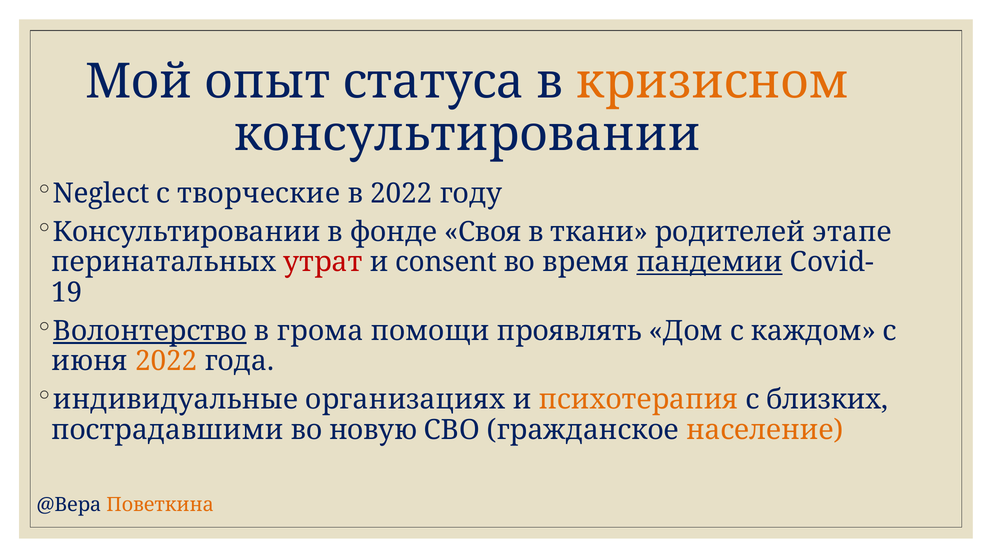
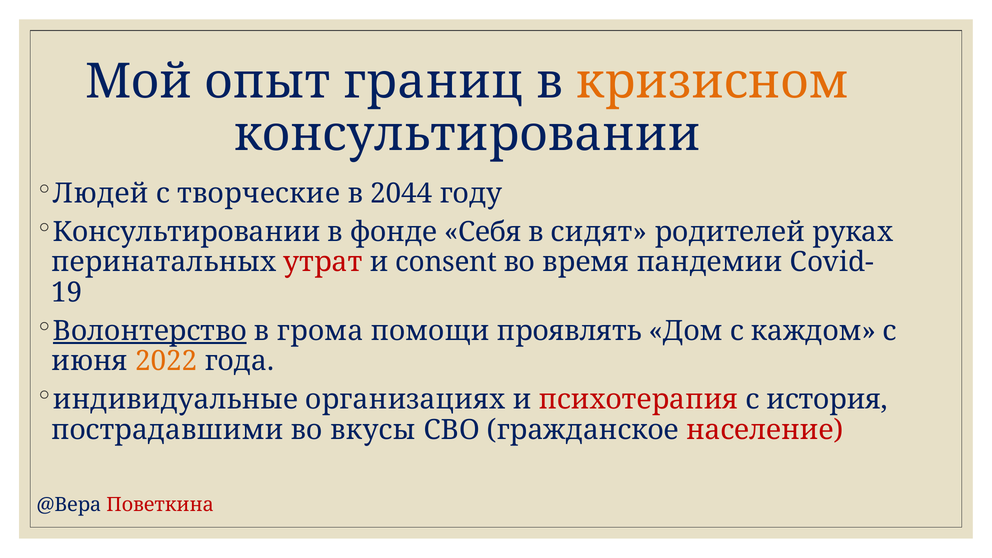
статуса: статуса -> границ
Neglect: Neglect -> Людей
в 2022: 2022 -> 2044
Своя: Своя -> Себя
ткани: ткани -> сидят
этапе: этапе -> руках
пандемии underline: present -> none
психотерапия colour: orange -> red
близких: близких -> история
новую: новую -> вкусы
население colour: orange -> red
Поветкина colour: orange -> red
